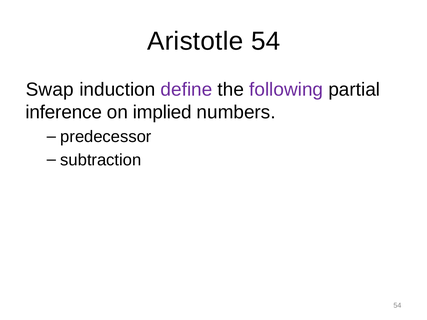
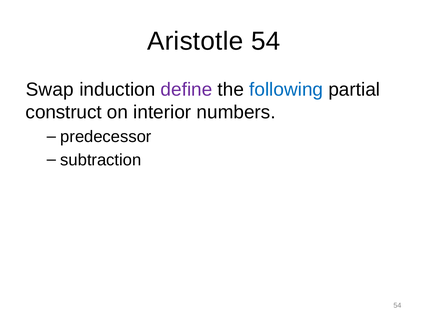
following colour: purple -> blue
inference: inference -> construct
implied: implied -> interior
